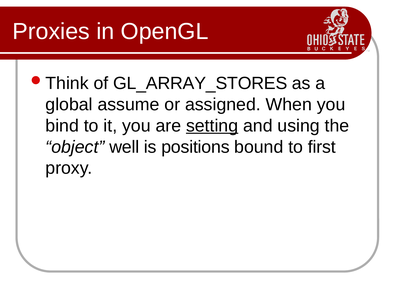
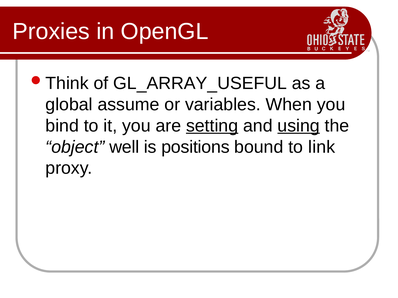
GL_ARRAY_STORES: GL_ARRAY_STORES -> GL_ARRAY_USEFUL
assigned: assigned -> variables
using underline: none -> present
first: first -> link
